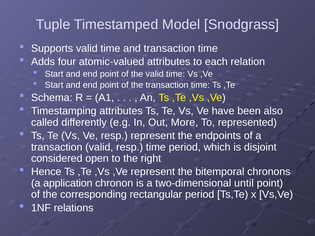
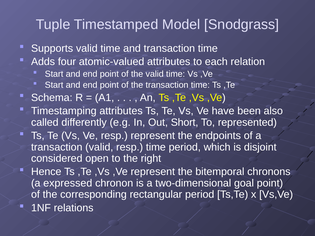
More: More -> Short
application: application -> expressed
until: until -> goal
